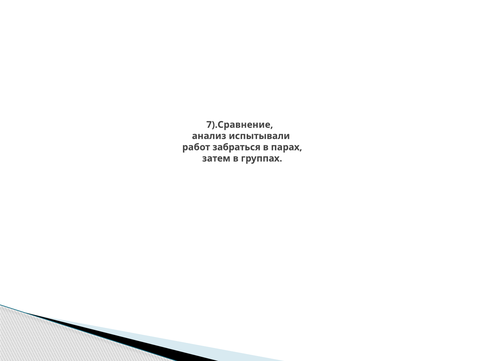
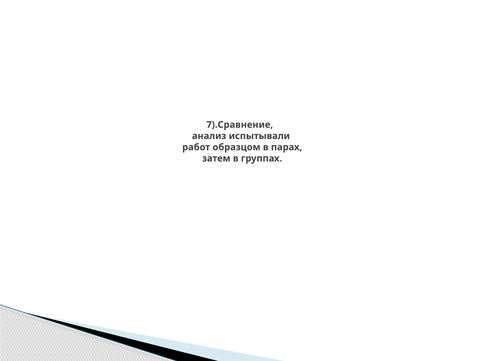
забраться: забраться -> образцом
